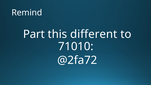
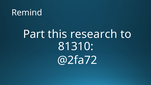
different: different -> research
71010: 71010 -> 81310
